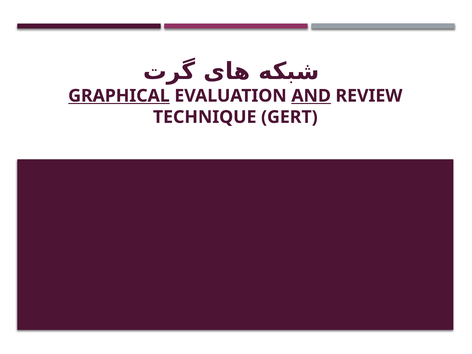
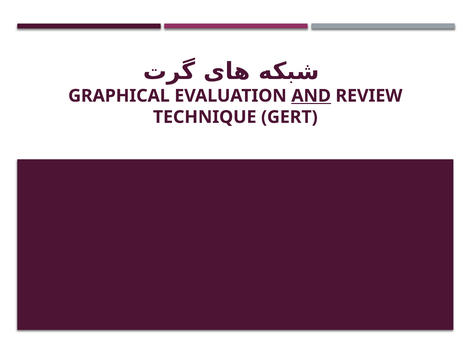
GRAPHICAL underline: present -> none
